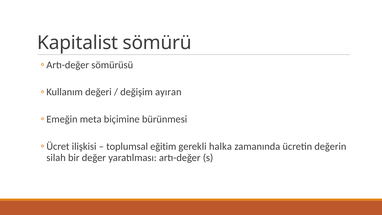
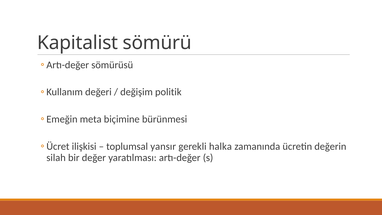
ayıran: ayıran -> politik
eğitim: eğitim -> yansır
